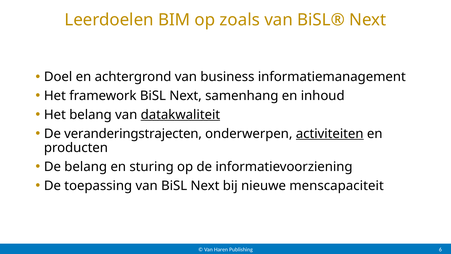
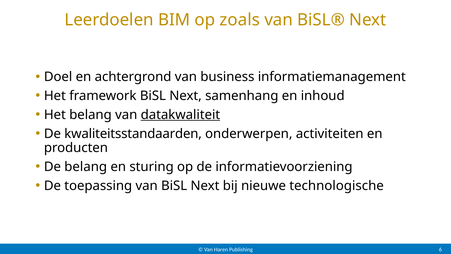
veranderingstrajecten: veranderingstrajecten -> kwaliteitsstandaarden
activiteiten underline: present -> none
menscapaciteit: menscapaciteit -> technologische
